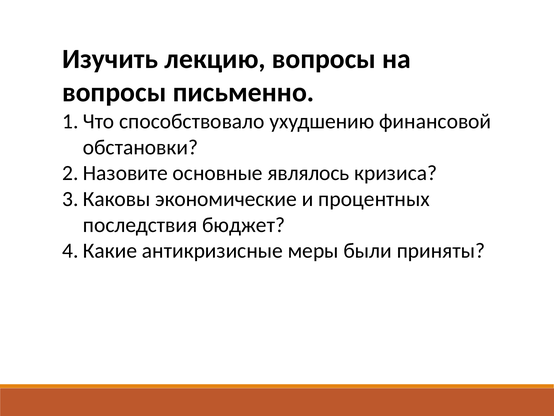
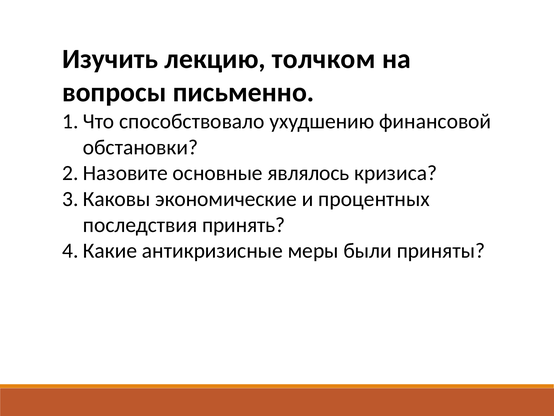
лекцию вопросы: вопросы -> толчком
бюджет: бюджет -> принять
